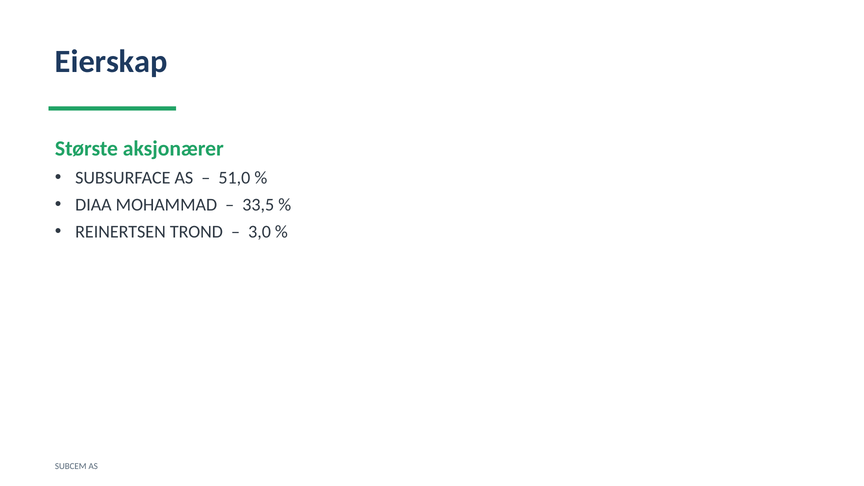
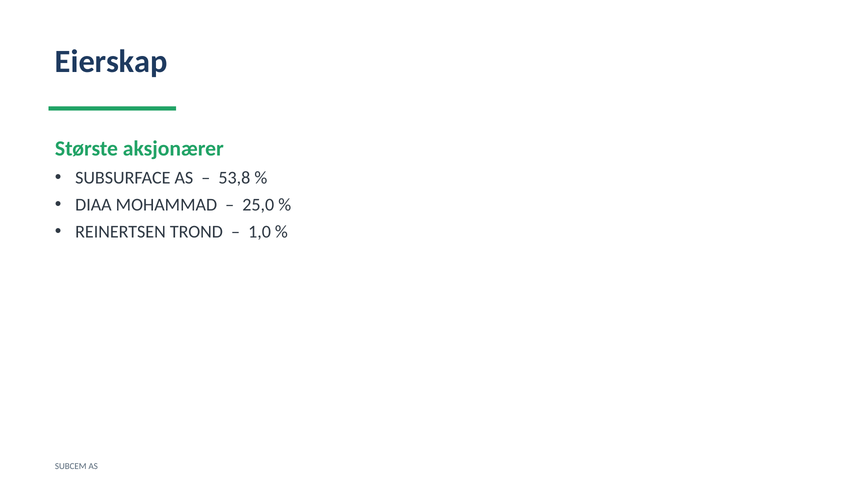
51,0: 51,0 -> 53,8
33,5: 33,5 -> 25,0
3,0: 3,0 -> 1,0
